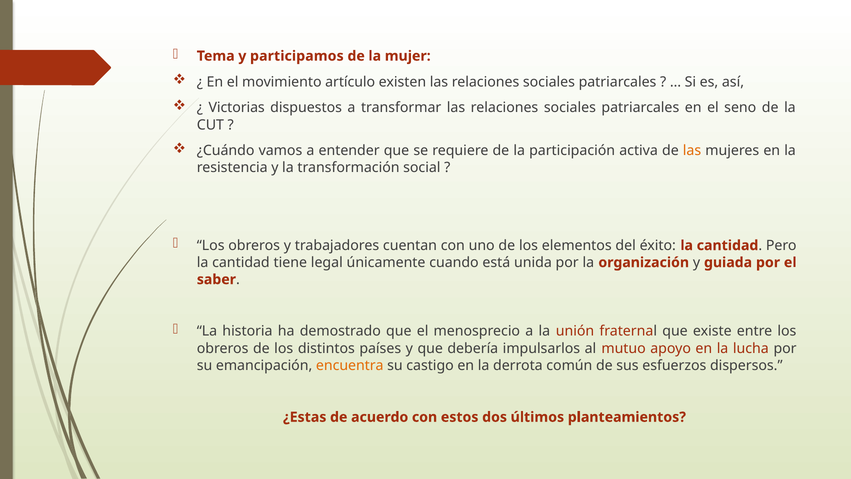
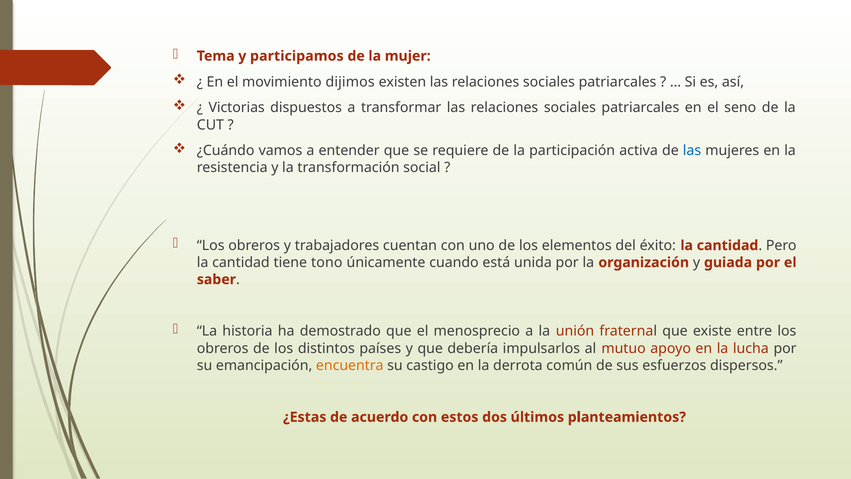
artículo: artículo -> dijimos
las at (692, 151) colour: orange -> blue
legal: legal -> tono
